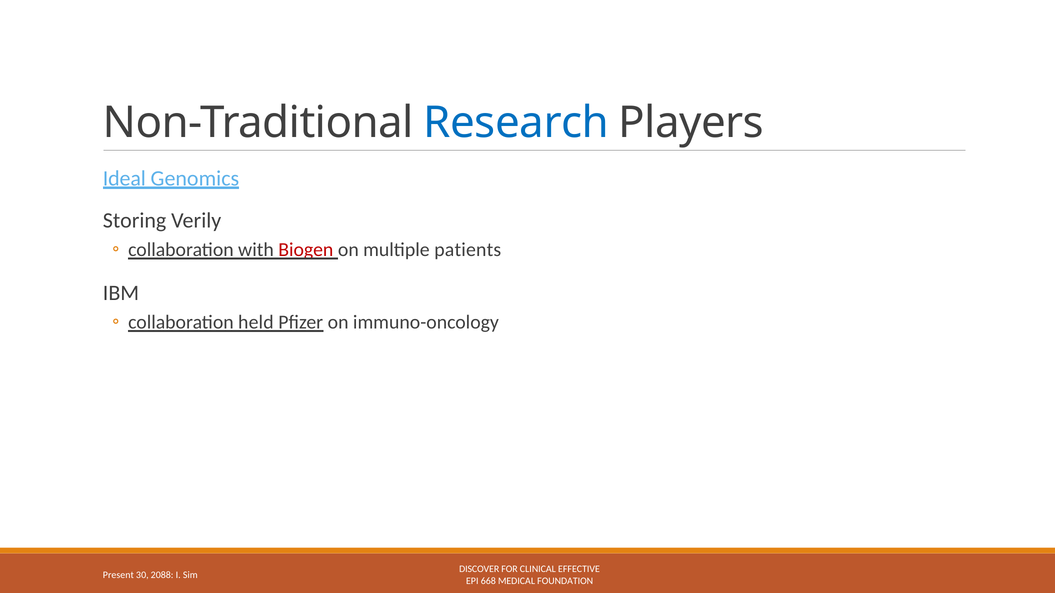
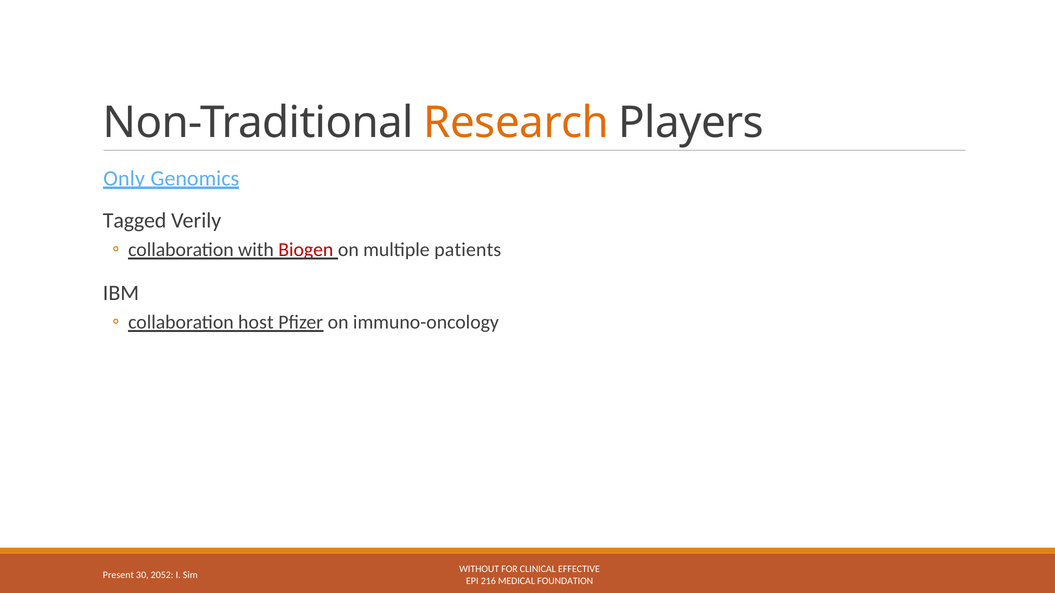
Research colour: blue -> orange
Ideal: Ideal -> Only
Storing: Storing -> Tagged
held: held -> host
DISCOVER: DISCOVER -> WITHOUT
2088: 2088 -> 2052
668: 668 -> 216
